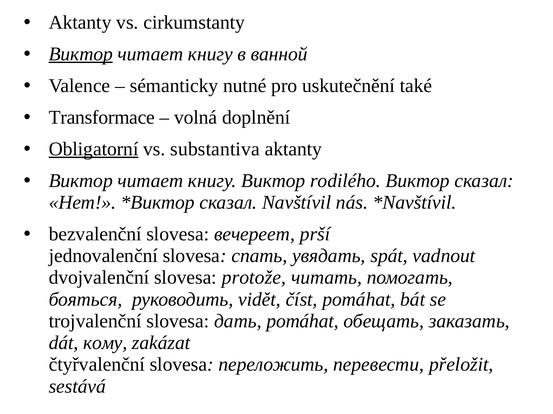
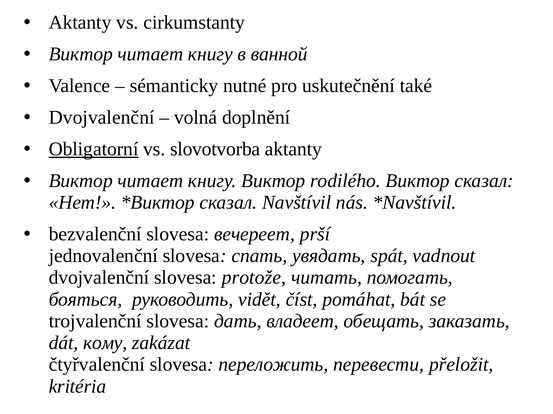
Виктор at (81, 54) underline: present -> none
Transformace at (102, 118): Transformace -> Dvojvalenční
substantiva: substantiva -> slovotvorba
дать pomáhat: pomáhat -> владеет
sestává: sestává -> kritéria
